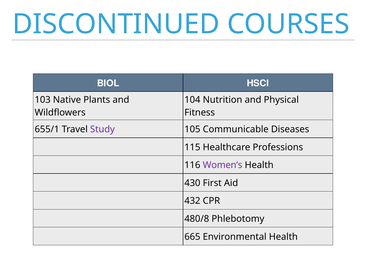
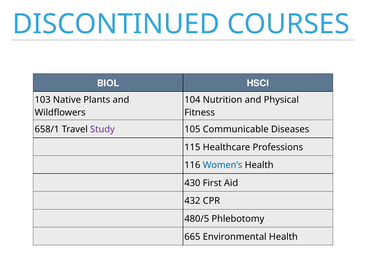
655/1: 655/1 -> 658/1
Women’s colour: purple -> blue
480/8: 480/8 -> 480/5
